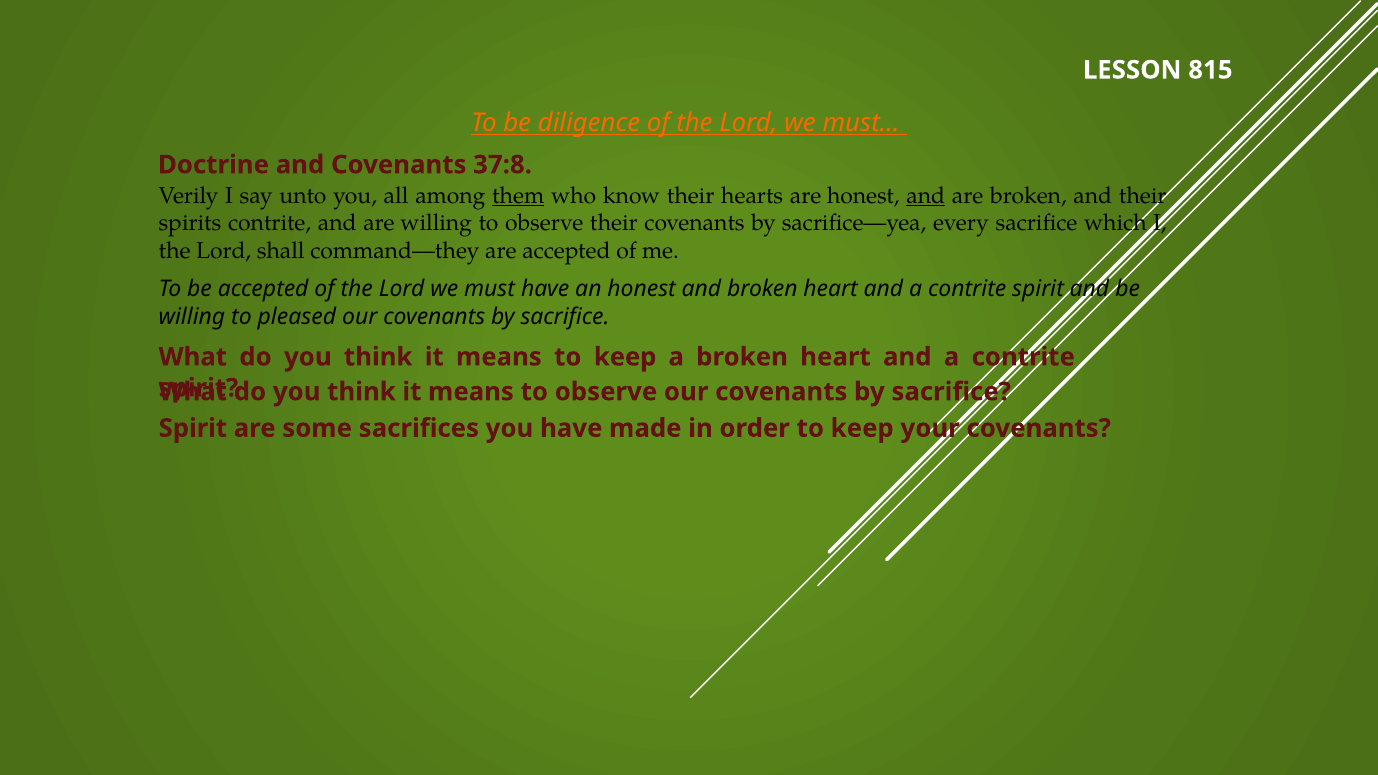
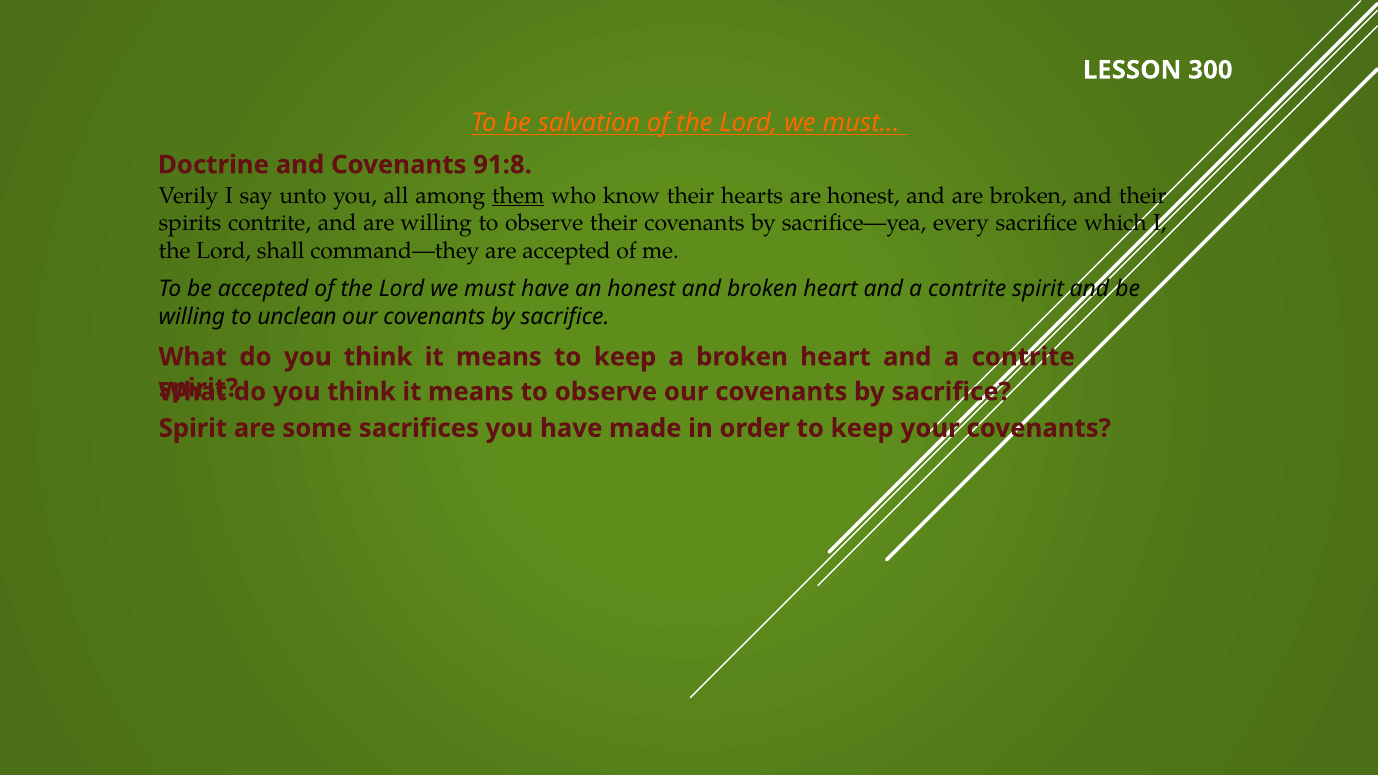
815: 815 -> 300
diligence: diligence -> salvation
37:8: 37:8 -> 91:8
and at (926, 196) underline: present -> none
pleased: pleased -> unclean
